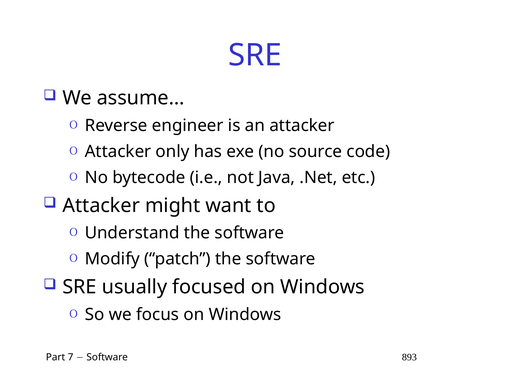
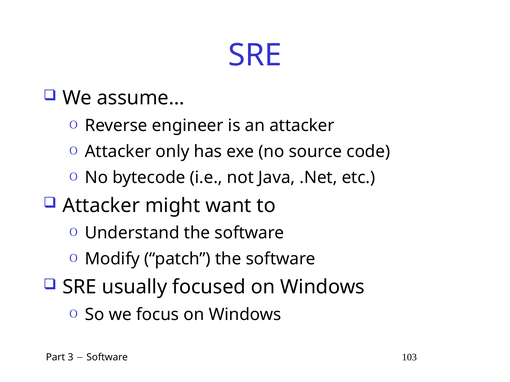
7: 7 -> 3
893: 893 -> 103
